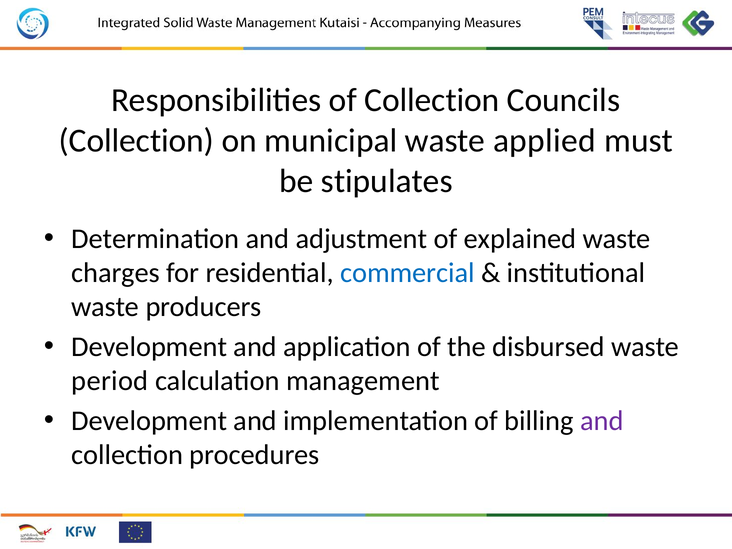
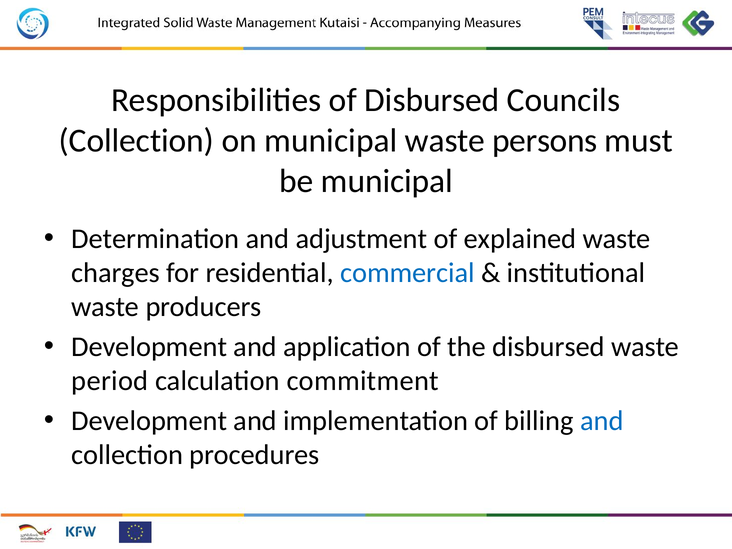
of Collection: Collection -> Disbursed
applied: applied -> persons
be stipulates: stipulates -> municipal
management: management -> commitment
and at (602, 421) colour: purple -> blue
